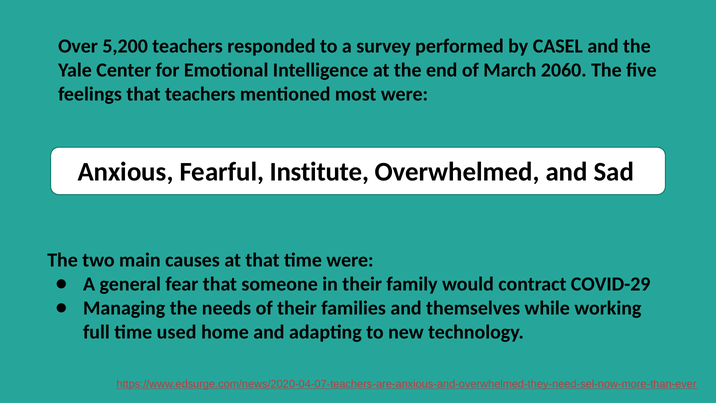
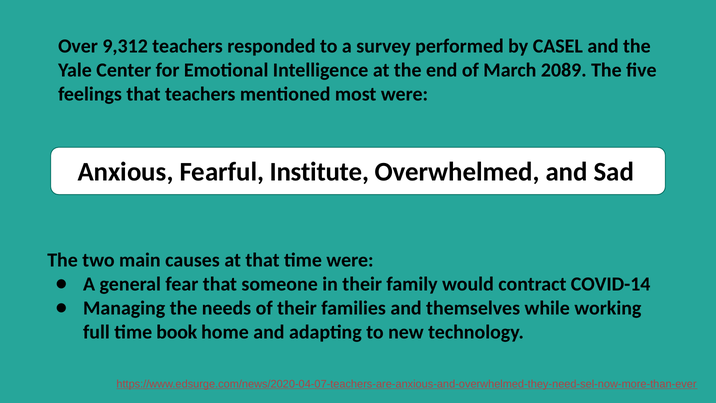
5,200: 5,200 -> 9,312
2060: 2060 -> 2089
COVID-29: COVID-29 -> COVID-14
used: used -> book
